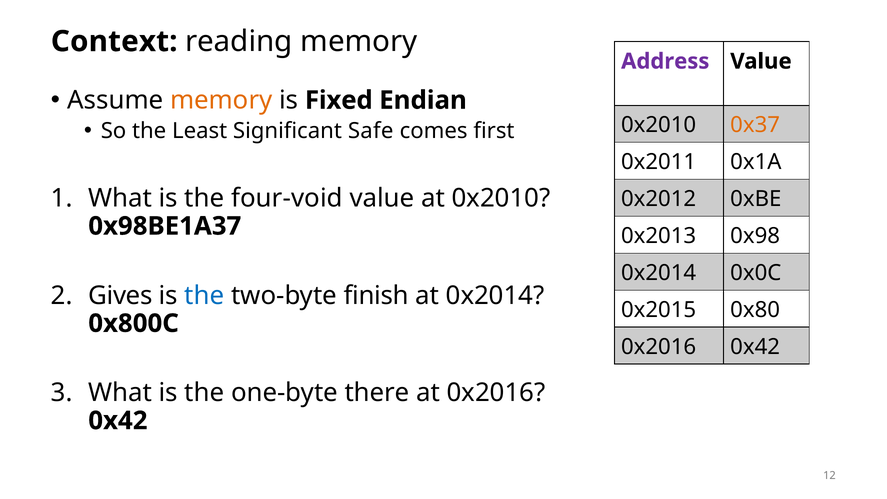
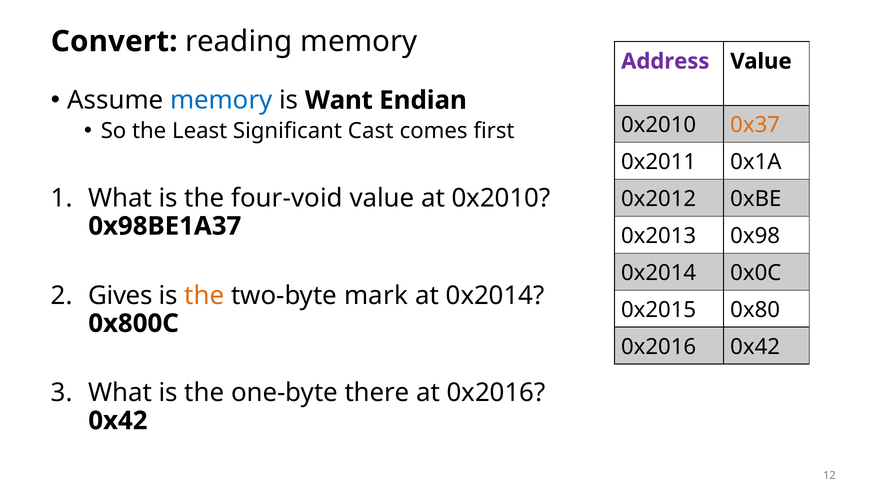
Context: Context -> Convert
memory at (221, 100) colour: orange -> blue
Fixed: Fixed -> Want
Safe: Safe -> Cast
the at (204, 295) colour: blue -> orange
finish: finish -> mark
